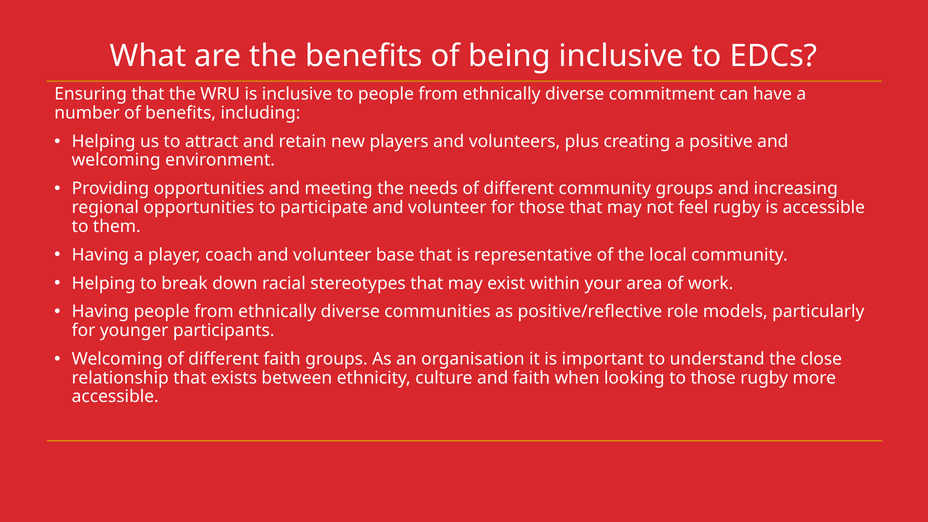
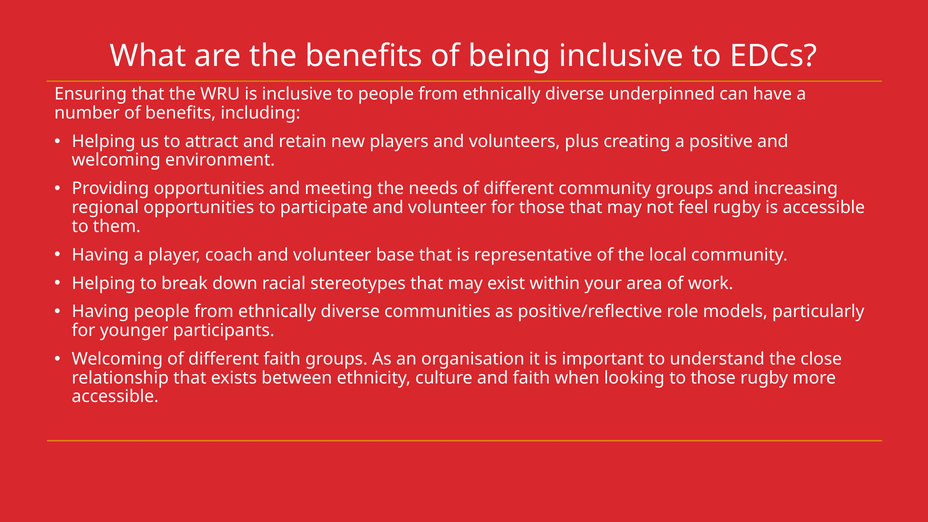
commitment: commitment -> underpinned
